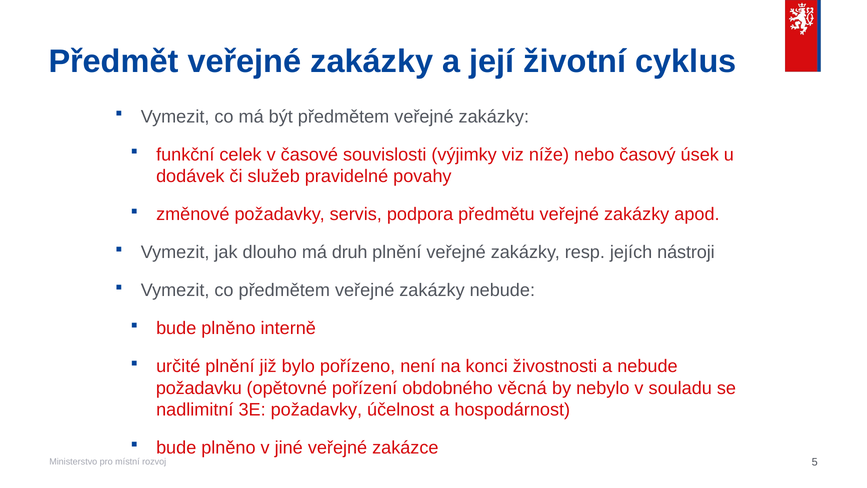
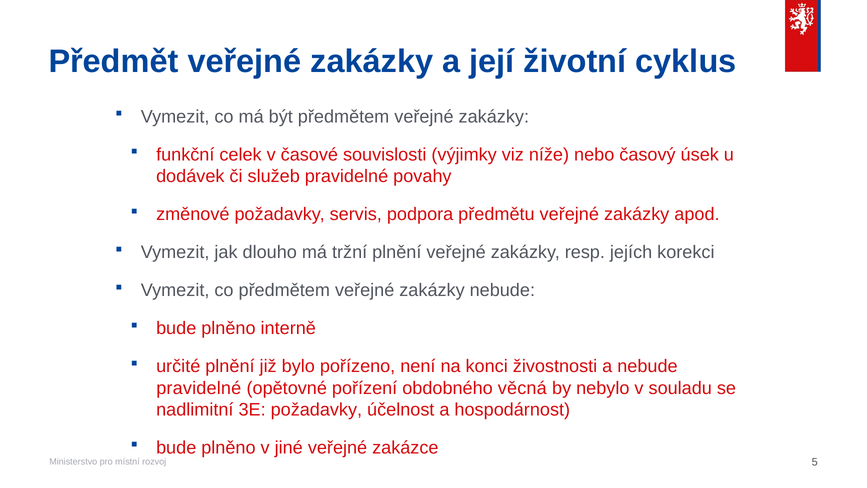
druh: druh -> tržní
nástroji: nástroji -> korekci
požadavku at (199, 388): požadavku -> pravidelné
